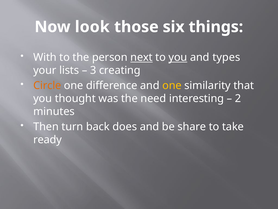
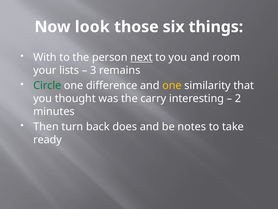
you at (178, 57) underline: present -> none
types: types -> room
creating: creating -> remains
Circle colour: orange -> green
need: need -> carry
share: share -> notes
